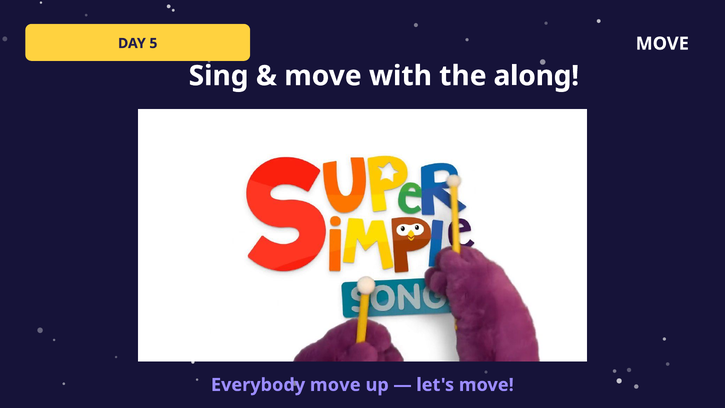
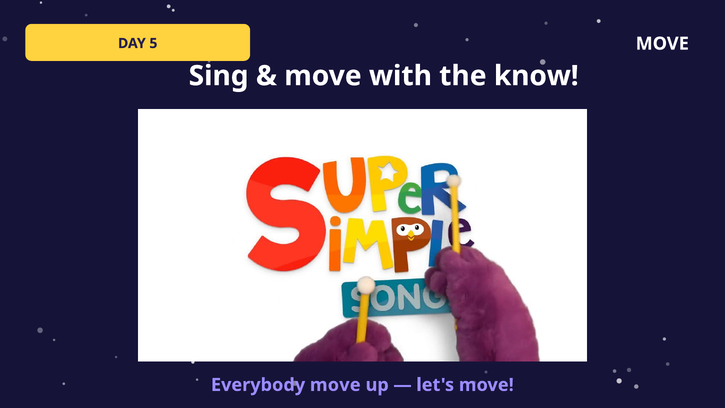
along: along -> know
